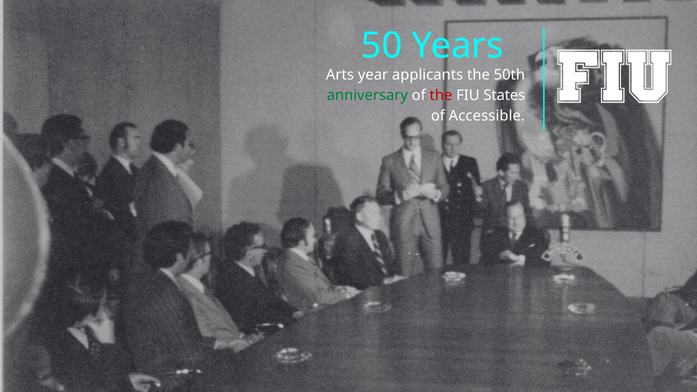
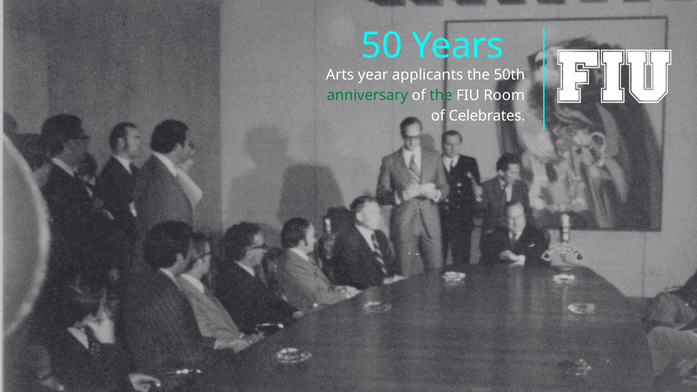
the at (441, 95) colour: red -> green
States: States -> Room
Accessible: Accessible -> Celebrates
